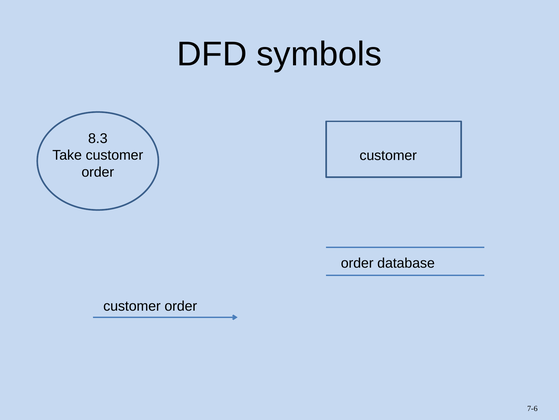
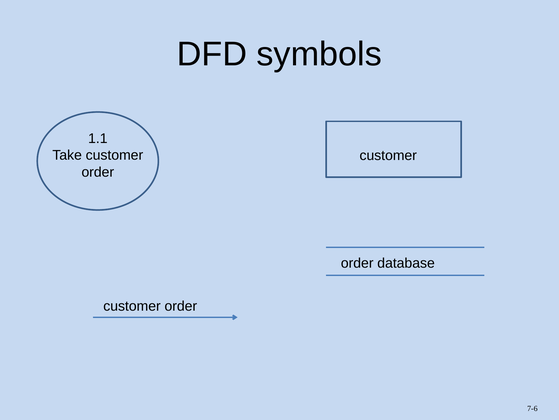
8.3: 8.3 -> 1.1
